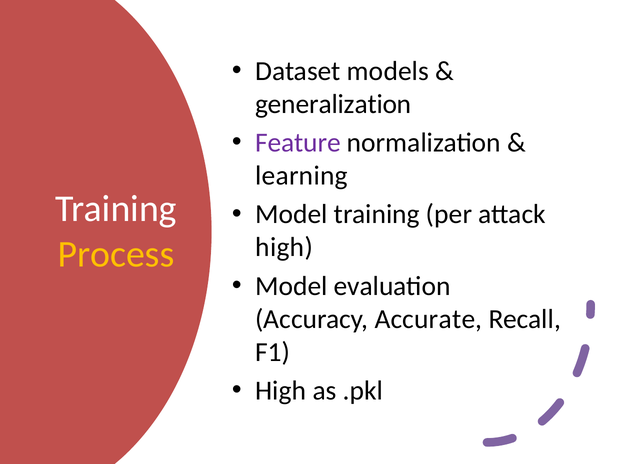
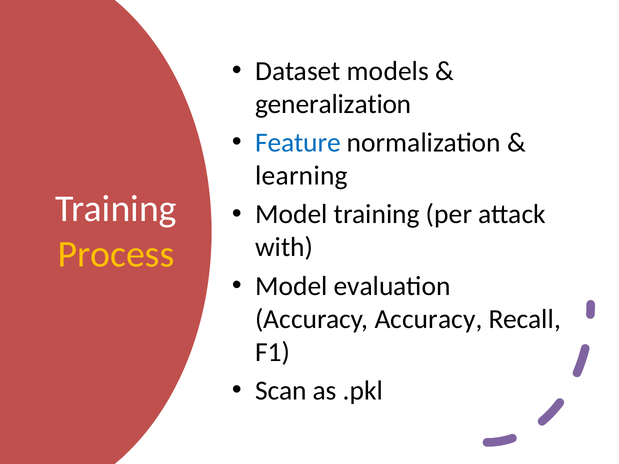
Feature colour: purple -> blue
high at (284, 248): high -> with
Accuracy Accurate: Accurate -> Accuracy
High at (281, 391): High -> Scan
